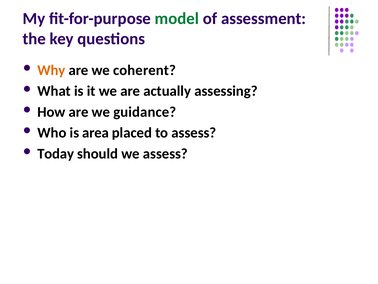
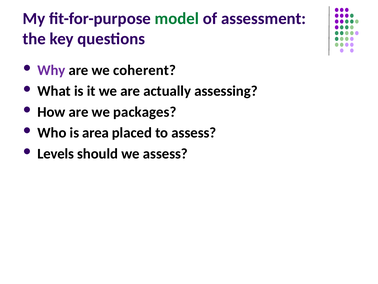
Why colour: orange -> purple
guidance: guidance -> packages
Today: Today -> Levels
